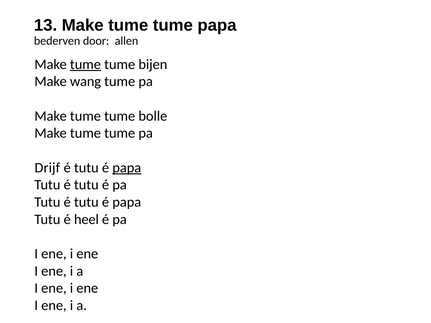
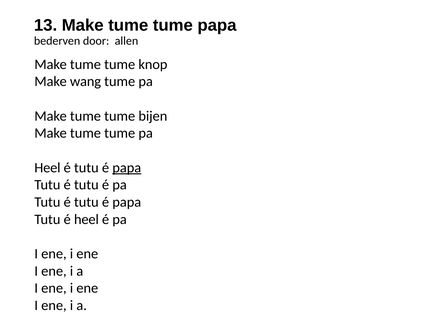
tume at (85, 64) underline: present -> none
bijen: bijen -> knop
bolle: bolle -> bijen
Drijf at (47, 168): Drijf -> Heel
